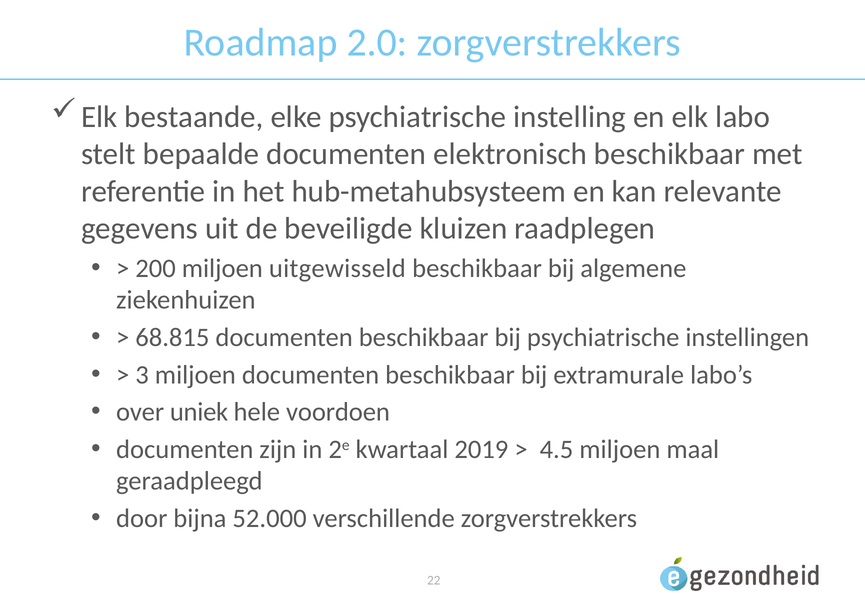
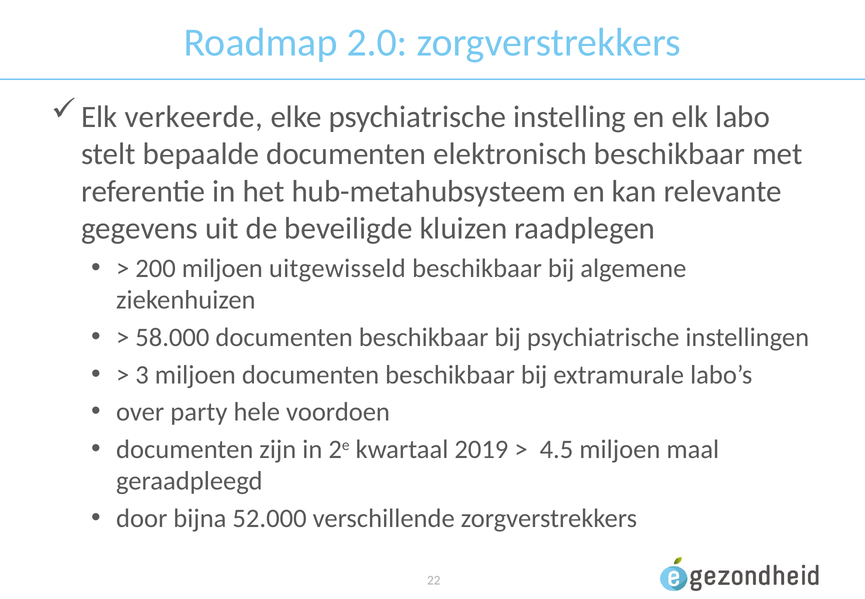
bestaande: bestaande -> verkeerde
68.815: 68.815 -> 58.000
uniek: uniek -> party
